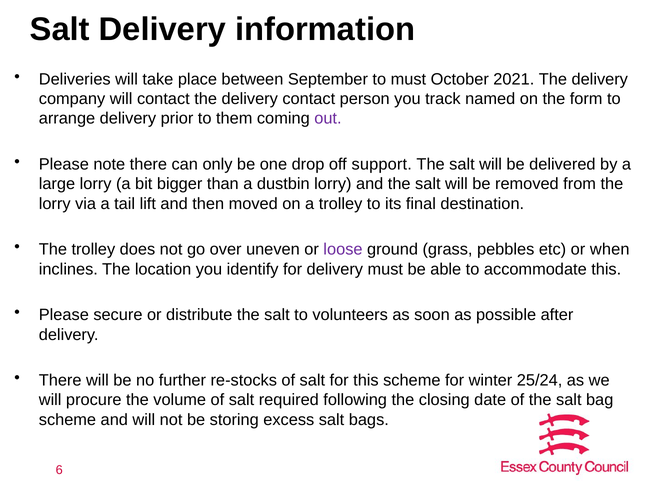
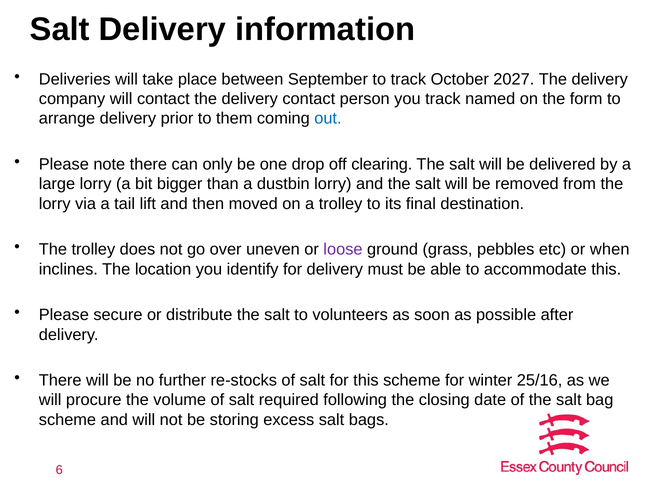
to must: must -> track
2021: 2021 -> 2027
out colour: purple -> blue
support: support -> clearing
25/24: 25/24 -> 25/16
